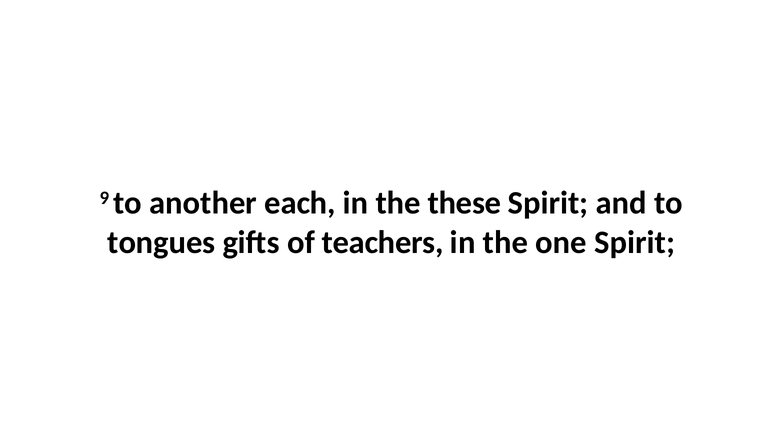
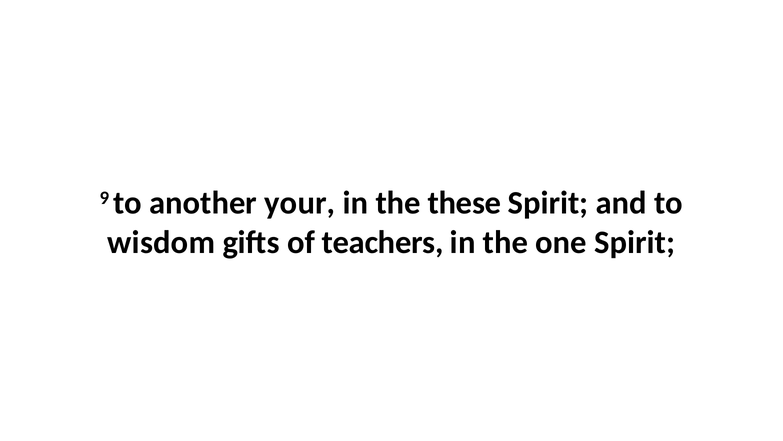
each: each -> your
tongues: tongues -> wisdom
